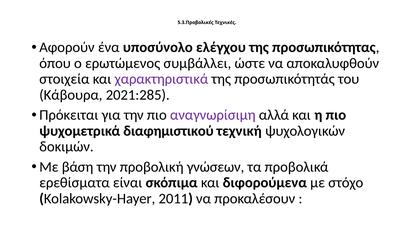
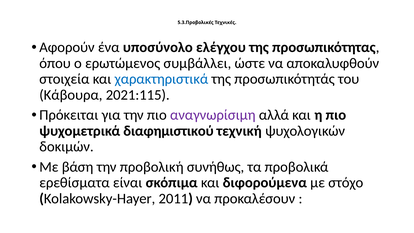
χαρακτηριστικά colour: purple -> blue
2021:285: 2021:285 -> 2021:115
γνώσεων: γνώσεων -> συνήθως
